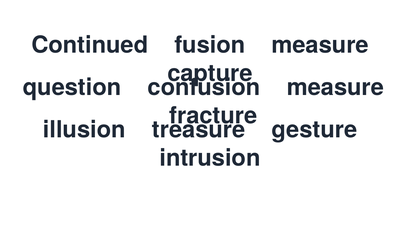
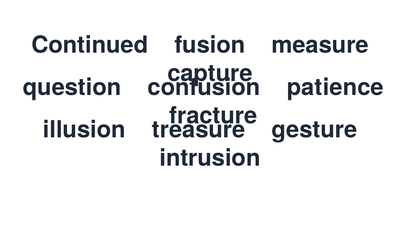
measure at (335, 87): measure -> patience
